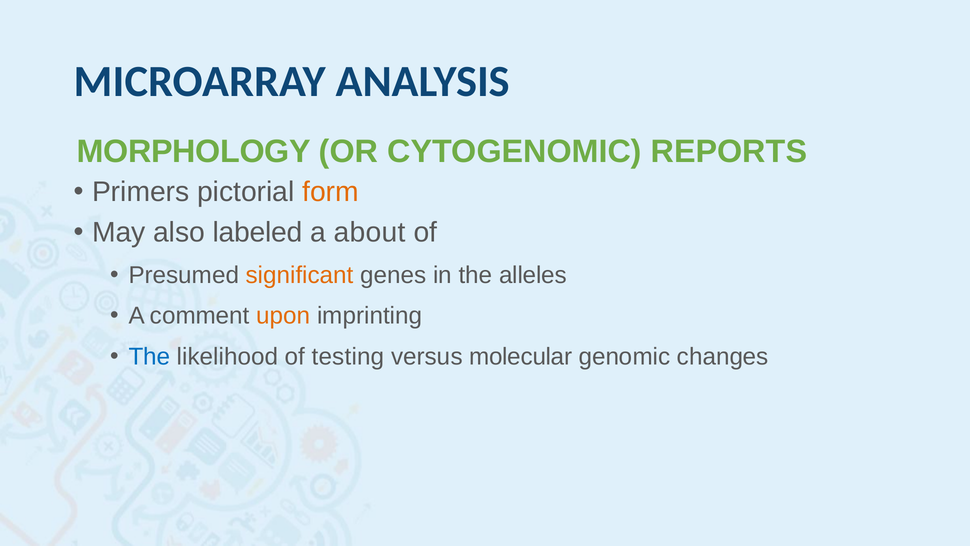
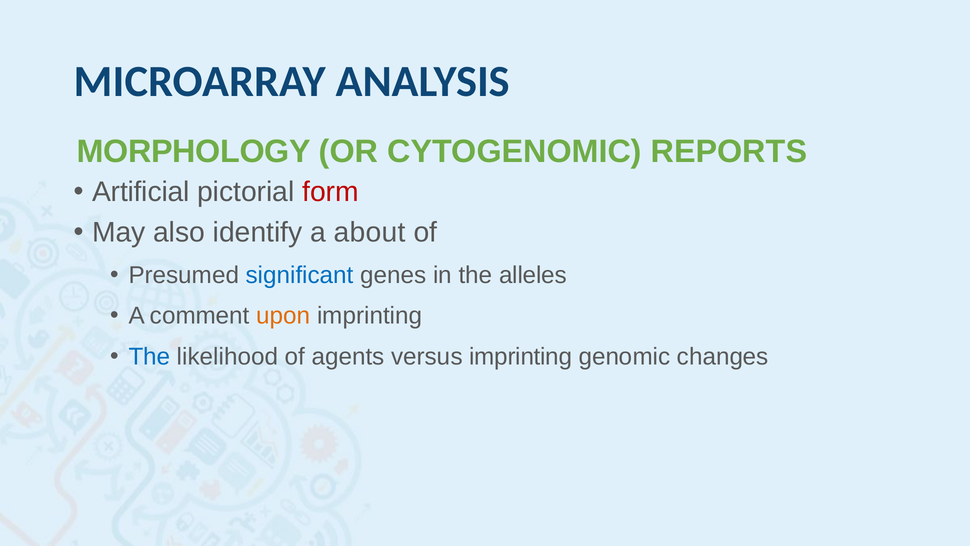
Primers: Primers -> Artificial
form colour: orange -> red
labeled: labeled -> identify
significant colour: orange -> blue
testing: testing -> agents
versus molecular: molecular -> imprinting
